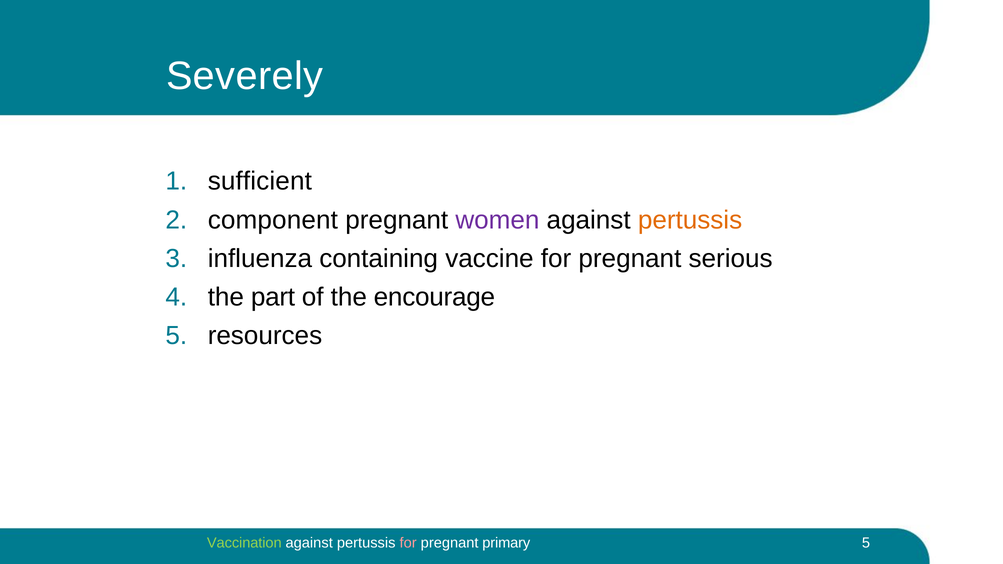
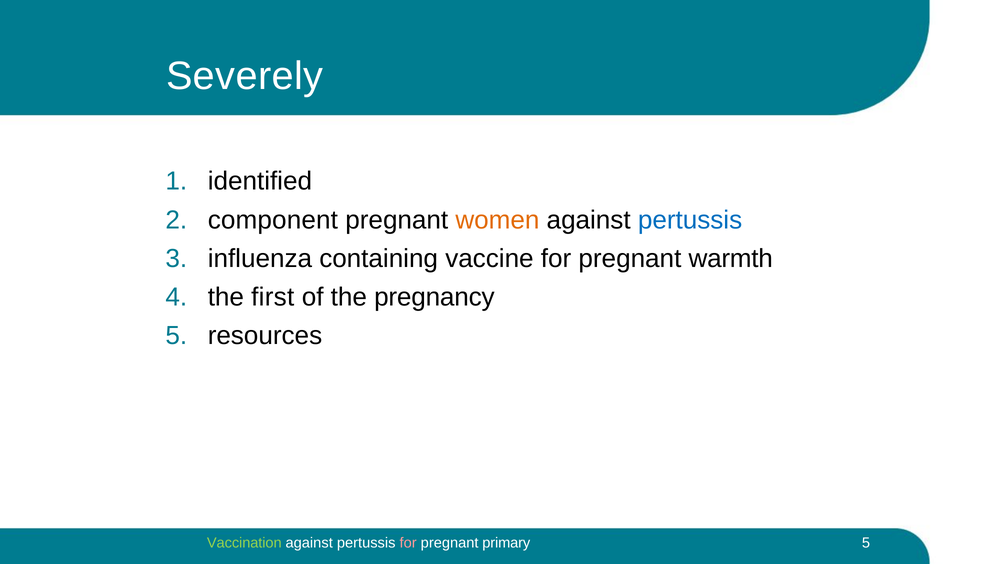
sufficient: sufficient -> identified
women colour: purple -> orange
pertussis at (690, 220) colour: orange -> blue
serious: serious -> warmth
part: part -> first
encourage: encourage -> pregnancy
